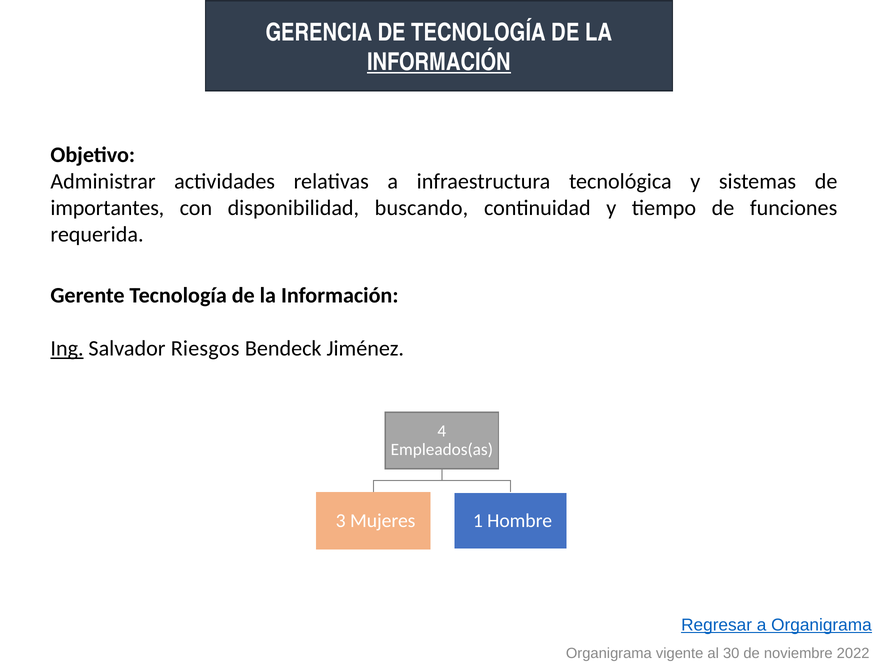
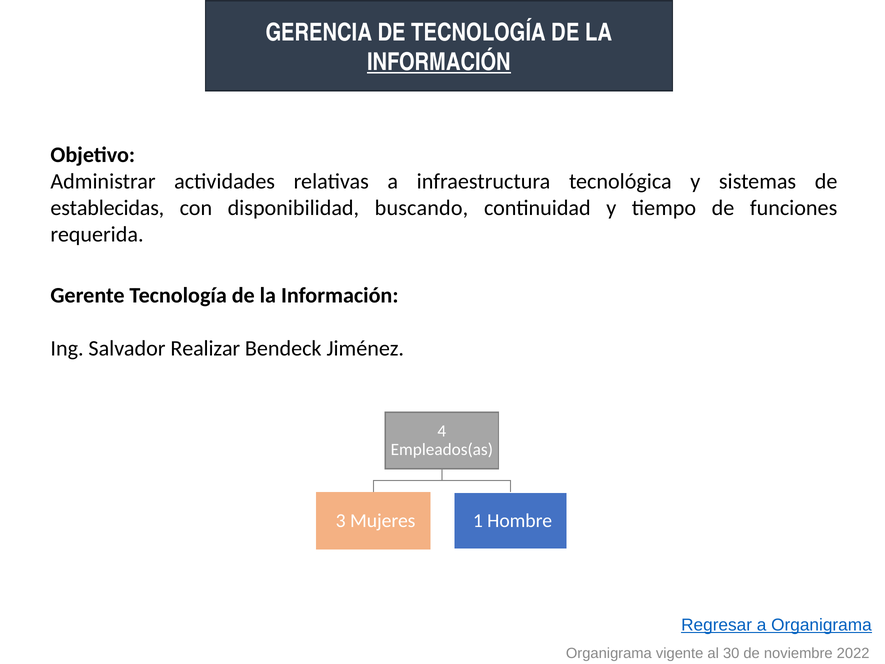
importantes: importantes -> establecidas
Ing underline: present -> none
Riesgos: Riesgos -> Realizar
